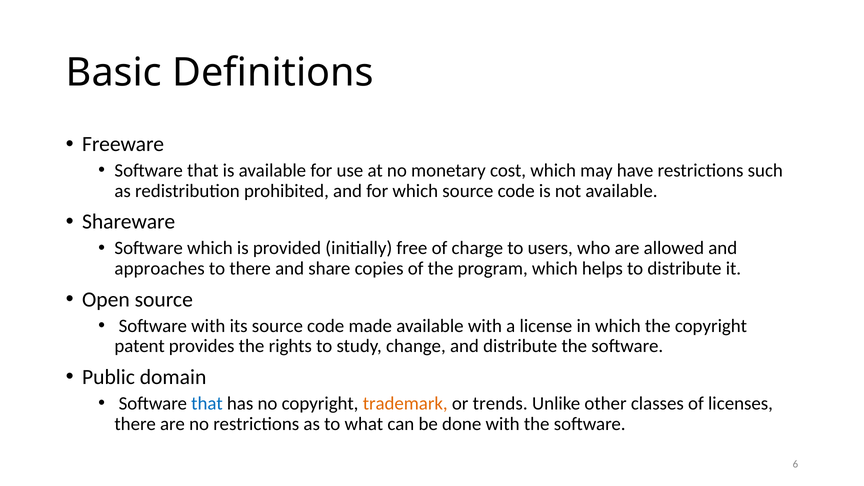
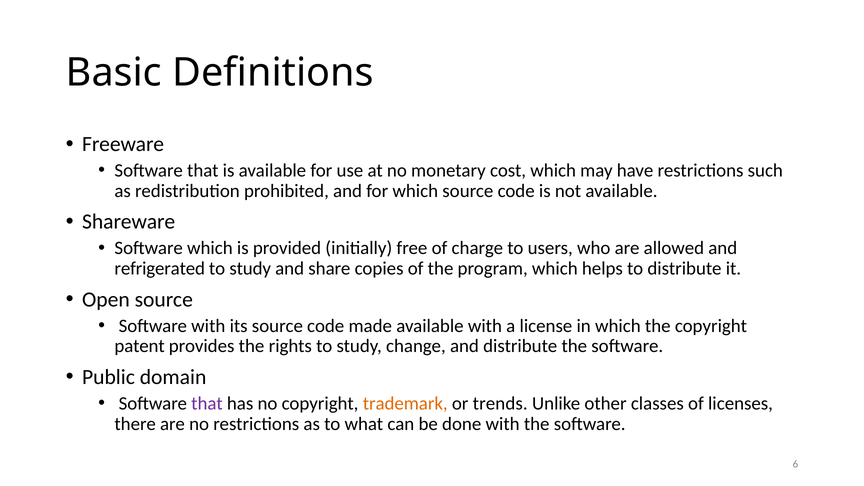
approaches: approaches -> refrigerated
there at (250, 269): there -> study
that at (207, 403) colour: blue -> purple
